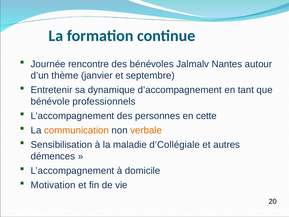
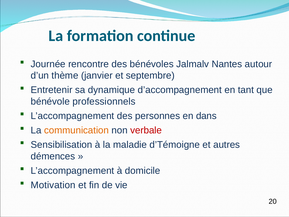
cette: cette -> dans
verbale colour: orange -> red
d’Collégiale: d’Collégiale -> d’Témoigne
